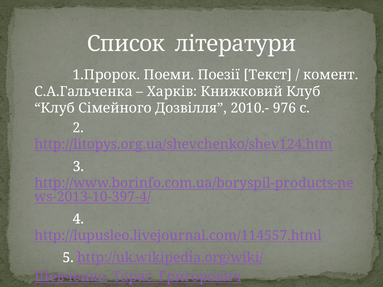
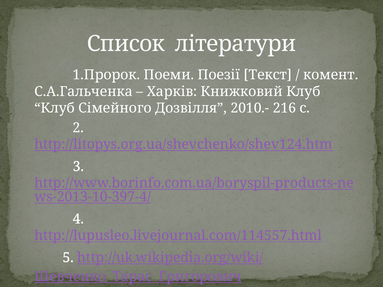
976: 976 -> 216
